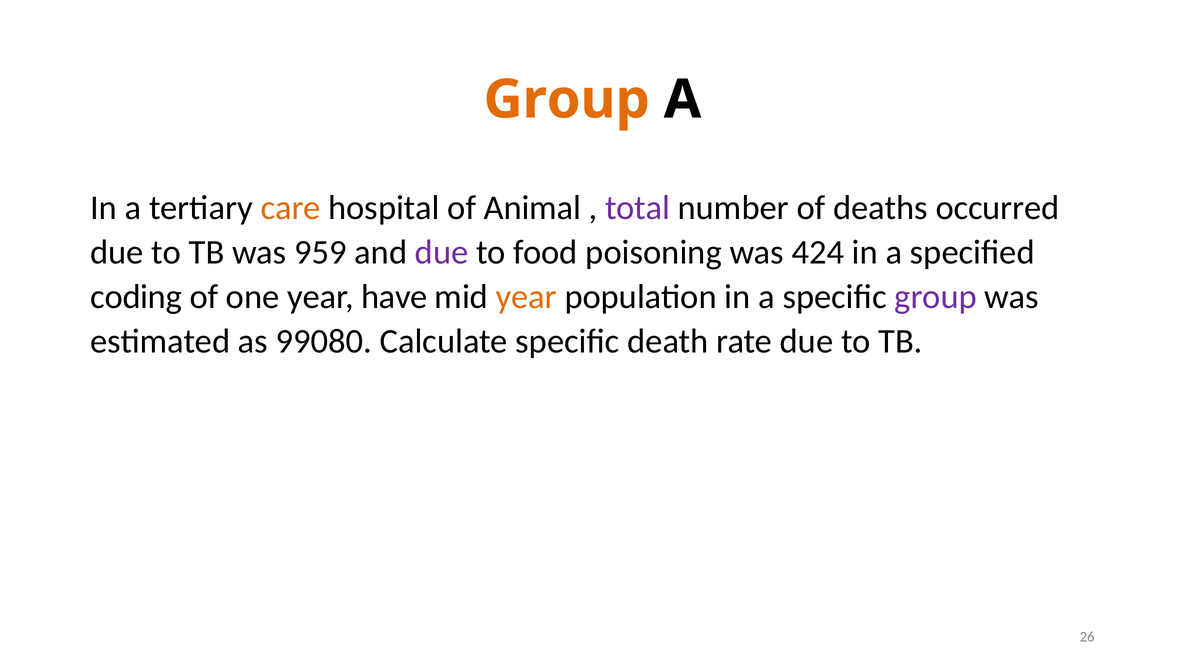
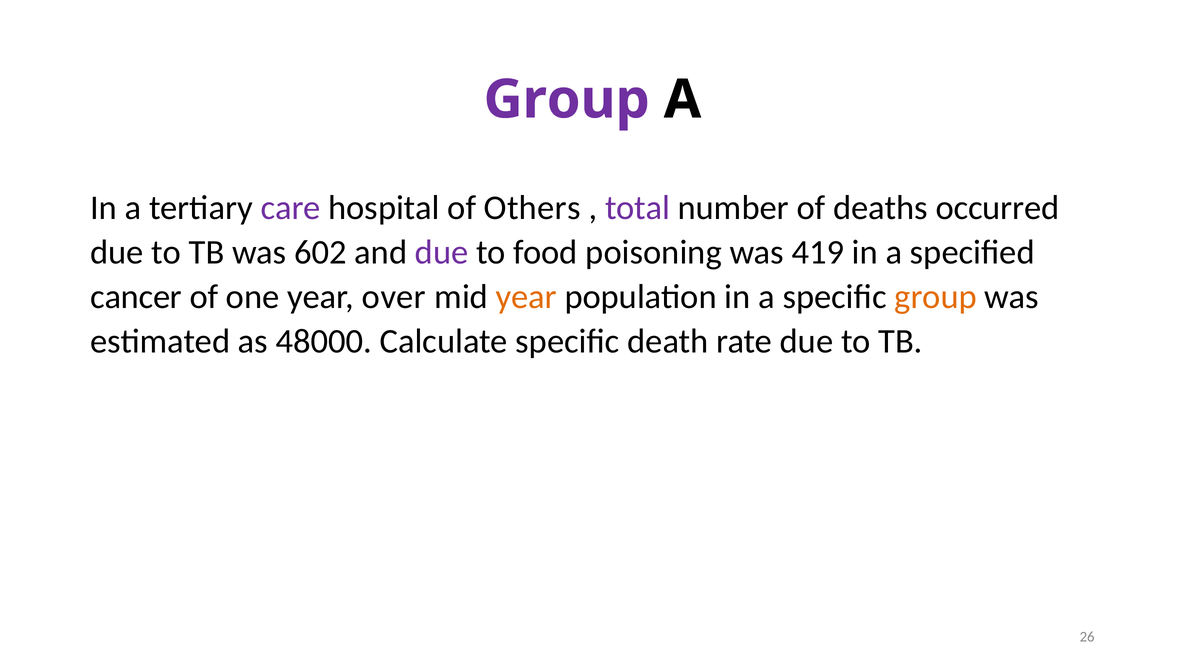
Group at (567, 100) colour: orange -> purple
care colour: orange -> purple
Animal: Animal -> Others
959: 959 -> 602
424: 424 -> 419
coding: coding -> cancer
have: have -> over
group at (936, 297) colour: purple -> orange
99080: 99080 -> 48000
